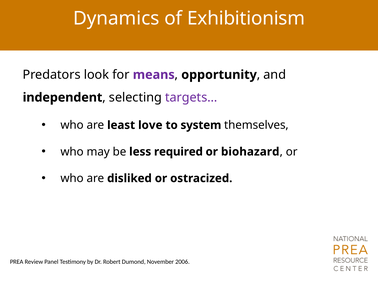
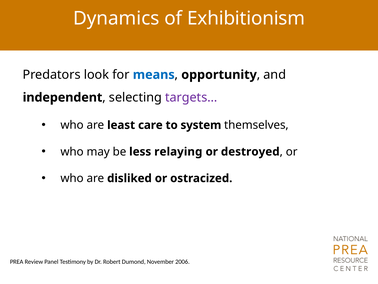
means colour: purple -> blue
love: love -> care
required: required -> relaying
biohazard: biohazard -> destroyed
